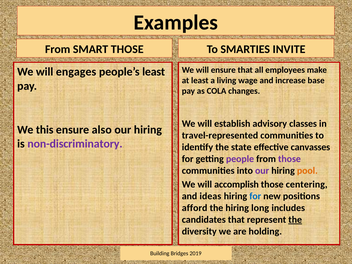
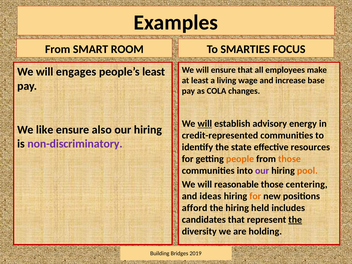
SMART THOSE: THOSE -> ROOM
INVITE: INVITE -> FOCUS
will at (205, 124) underline: none -> present
classes: classes -> energy
this: this -> like
travel-represented: travel-represented -> credit-represented
canvasses: canvasses -> resources
people colour: purple -> orange
those at (289, 159) colour: purple -> orange
accomplish: accomplish -> reasonable
for at (255, 196) colour: blue -> orange
long: long -> held
